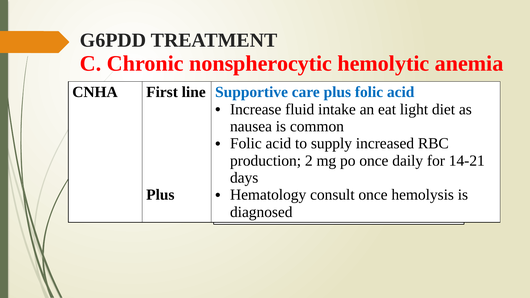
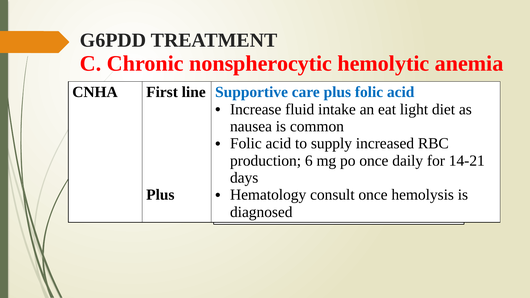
2: 2 -> 6
